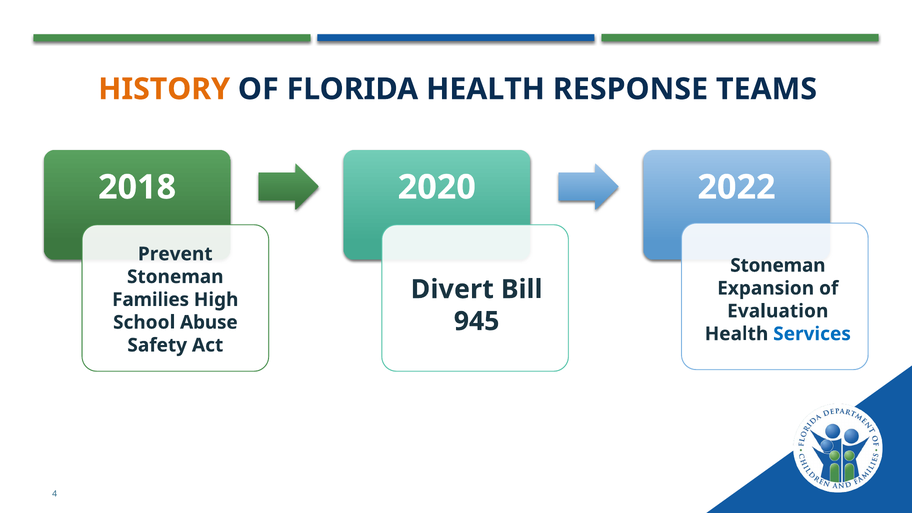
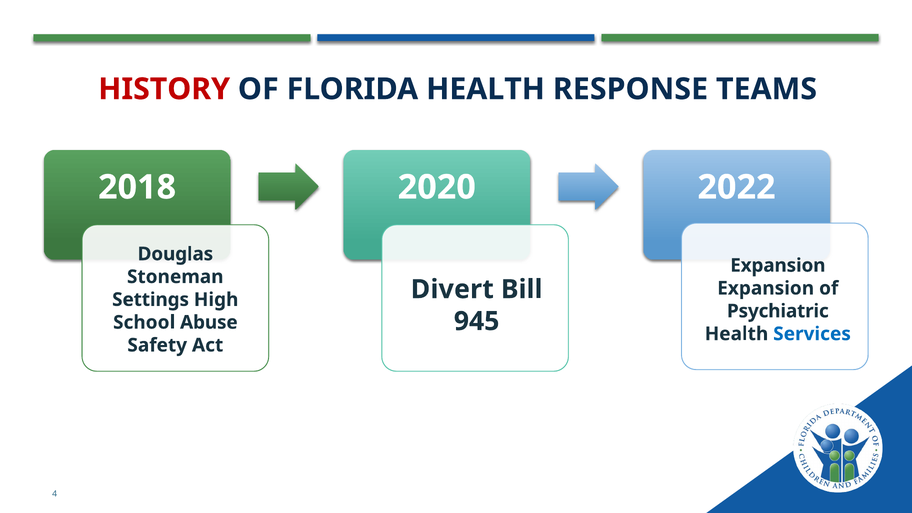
HISTORY colour: orange -> red
Prevent: Prevent -> Douglas
Stoneman at (778, 265): Stoneman -> Expansion
Families: Families -> Settings
Evaluation: Evaluation -> Psychiatric
